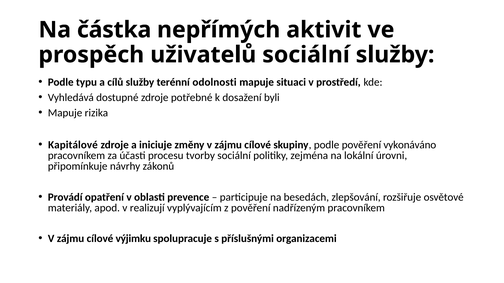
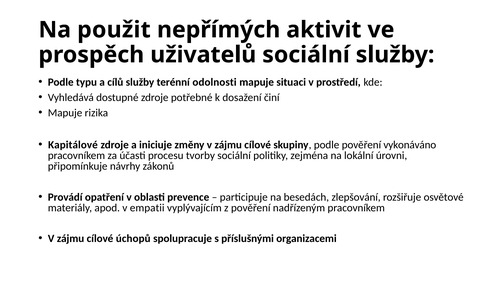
částka: částka -> použit
byli: byli -> činí
realizují: realizují -> empatii
výjimku: výjimku -> úchopů
